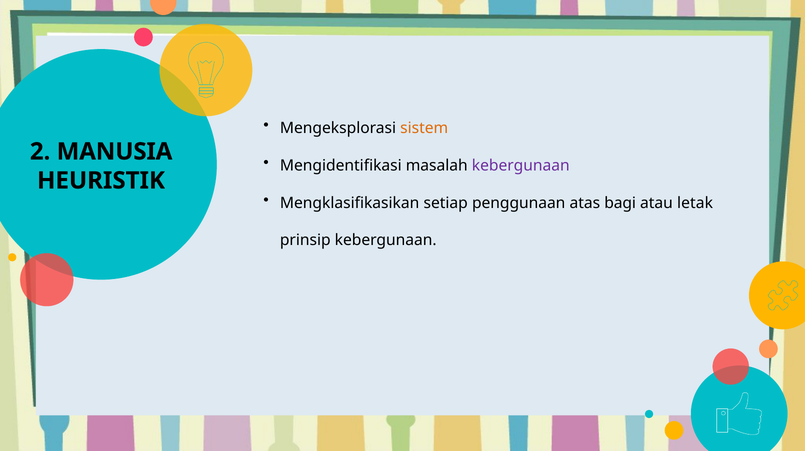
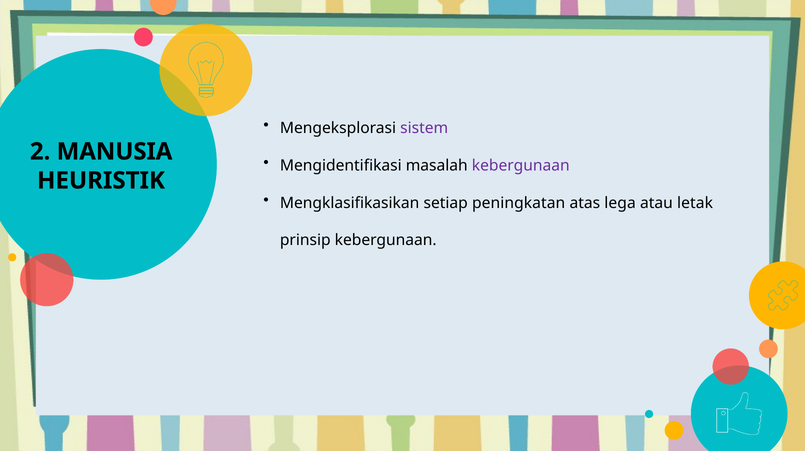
sistem colour: orange -> purple
penggunaan: penggunaan -> peningkatan
bagi: bagi -> lega
